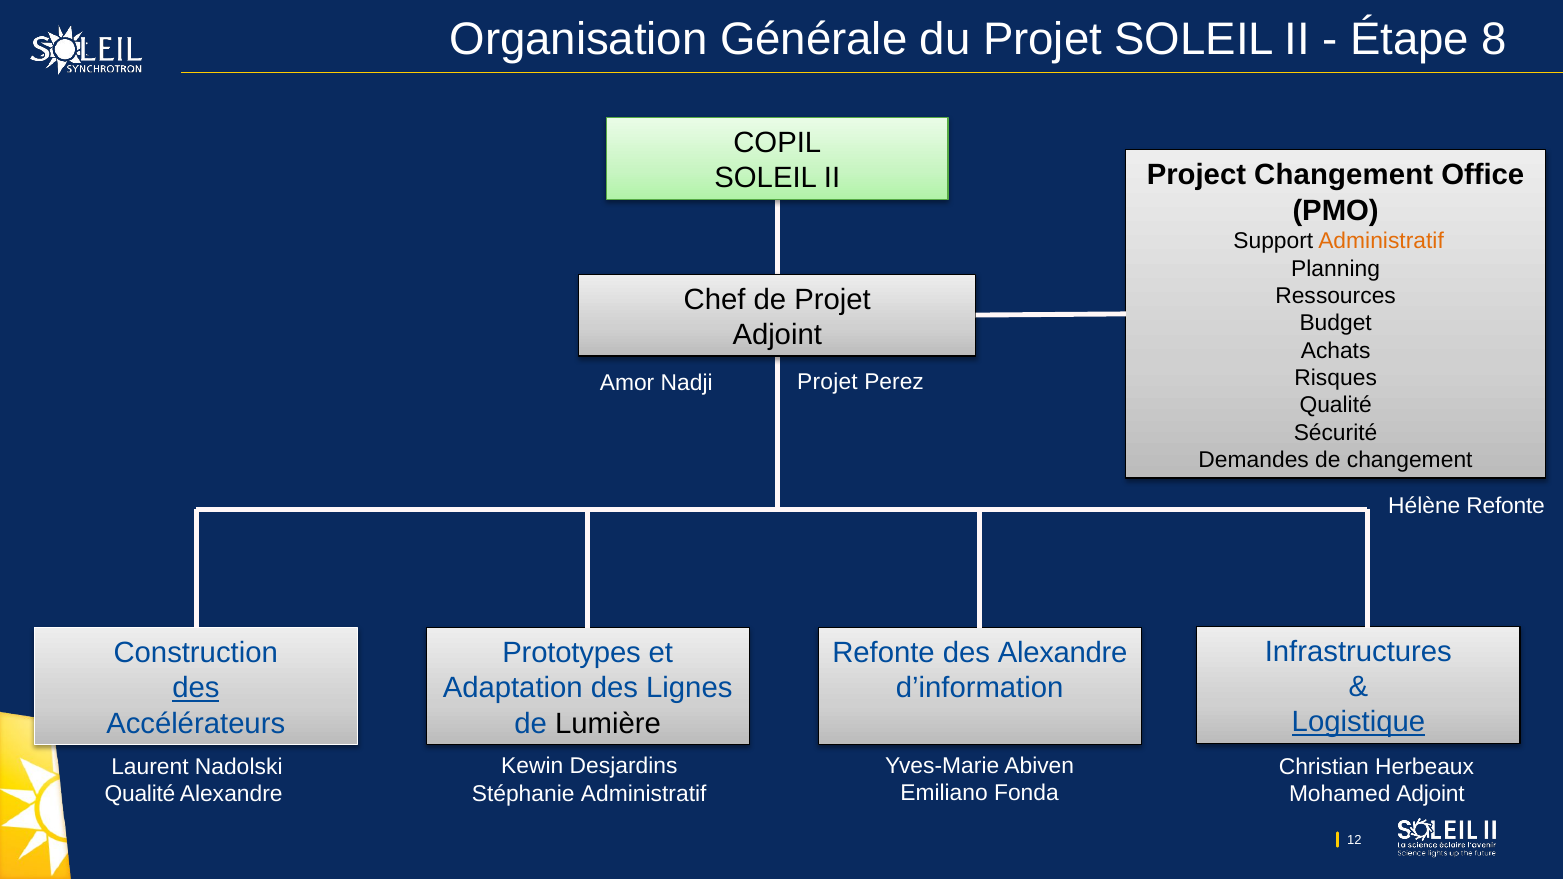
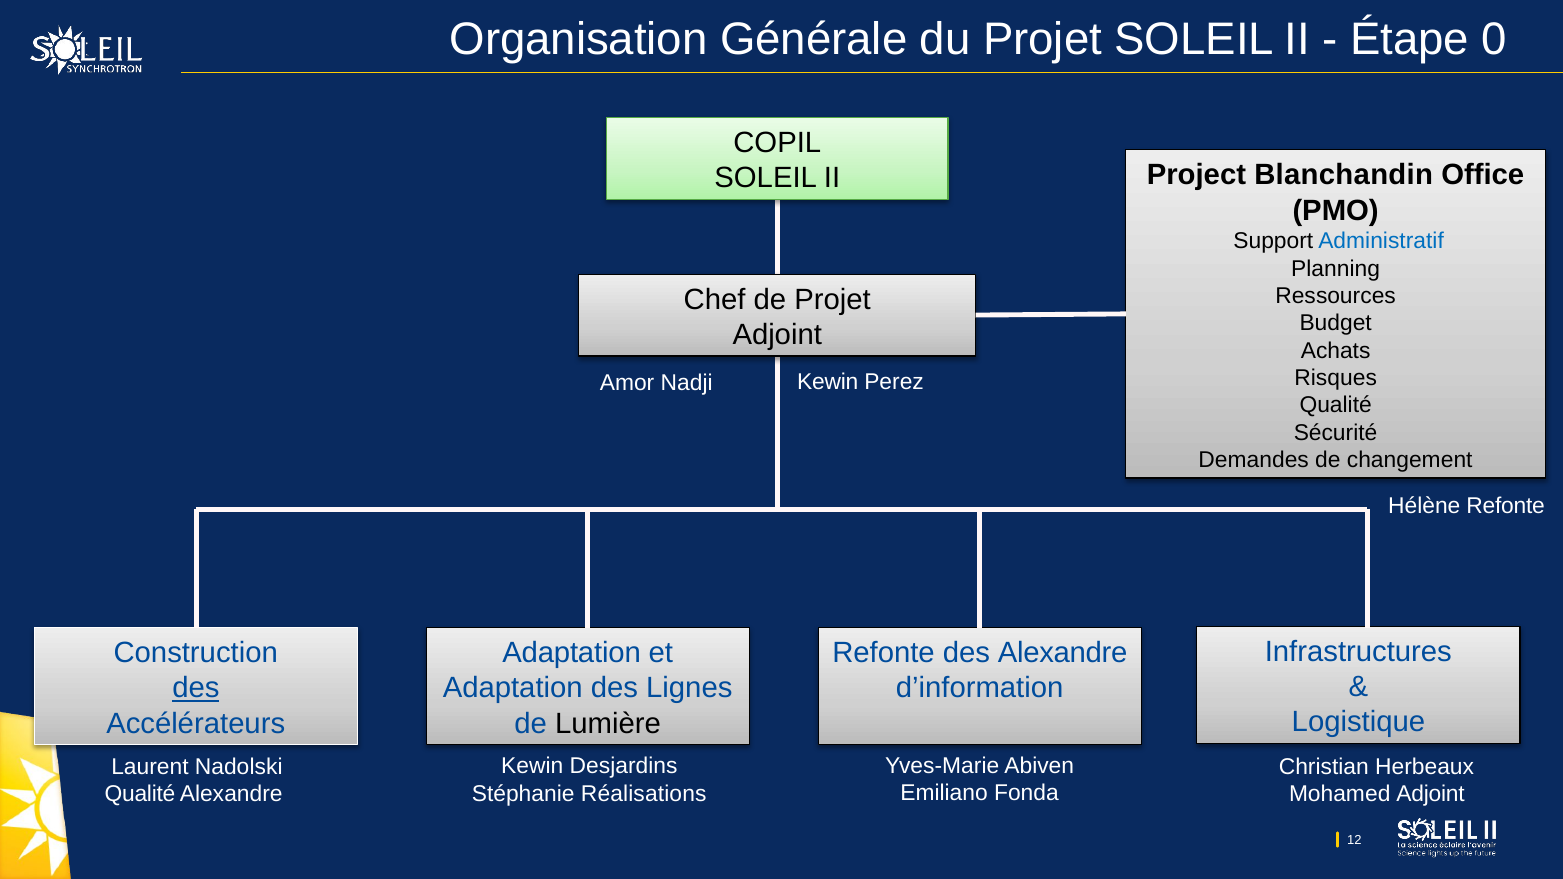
8: 8 -> 0
Project Changement: Changement -> Blanchandin
Administratif at (1381, 241) colour: orange -> blue
Nadji Projet: Projet -> Kewin
Prototypes at (572, 653): Prototypes -> Adaptation
Logistique underline: present -> none
Stéphanie Administratif: Administratif -> Réalisations
